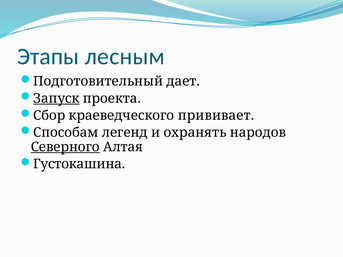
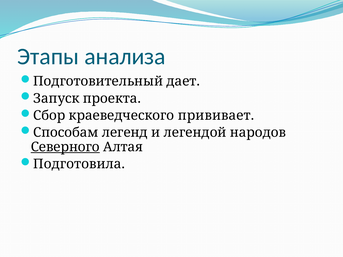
лесным: лесным -> анализа
Запуск underline: present -> none
охранять: охранять -> легендой
Густокашина: Густокашина -> Подготовила
